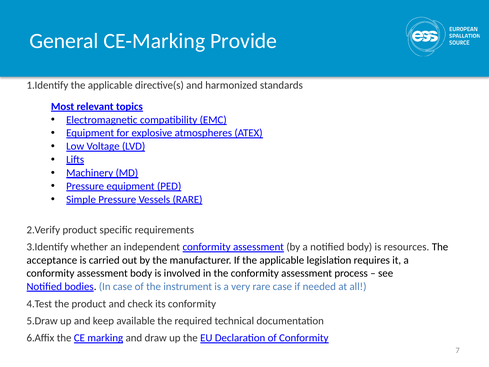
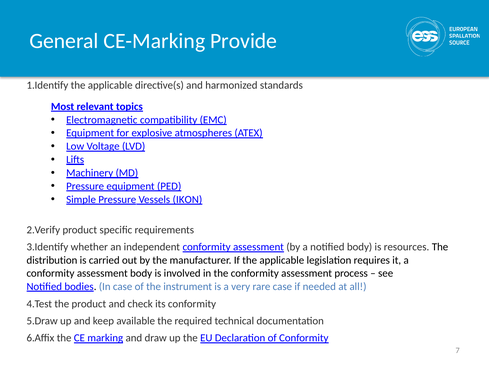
Vessels RARE: RARE -> IKON
acceptance: acceptance -> distribution
